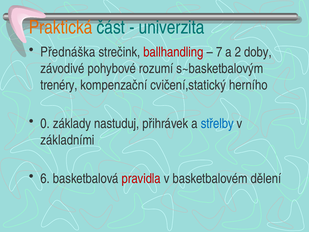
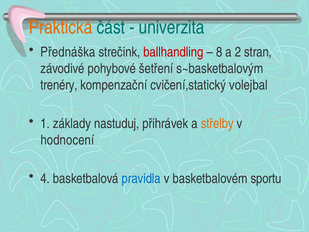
7: 7 -> 8
doby: doby -> stran
rozumí: rozumí -> šetření
herního: herního -> volejbal
0: 0 -> 1
střelby colour: blue -> orange
základními: základními -> hodnocení
6: 6 -> 4
pravidla colour: red -> blue
dělení: dělení -> sportu
